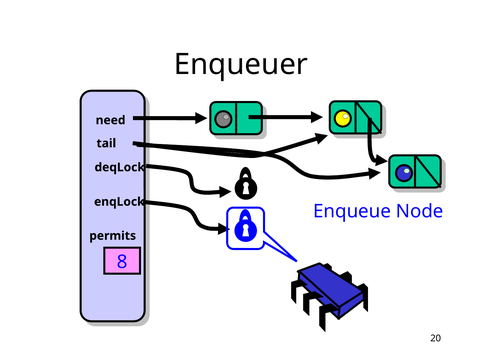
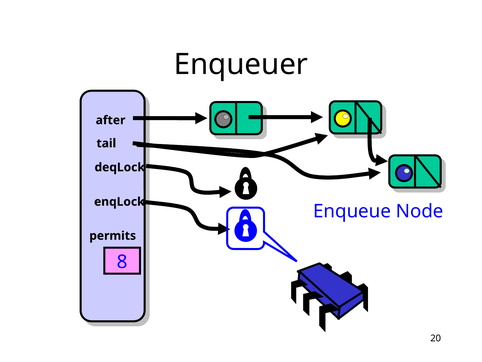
need: need -> after
